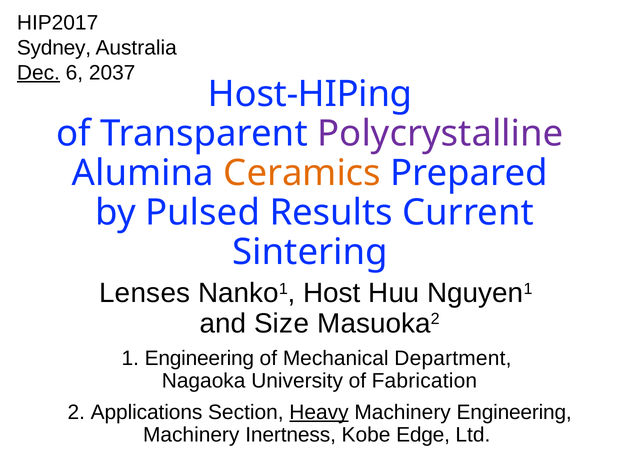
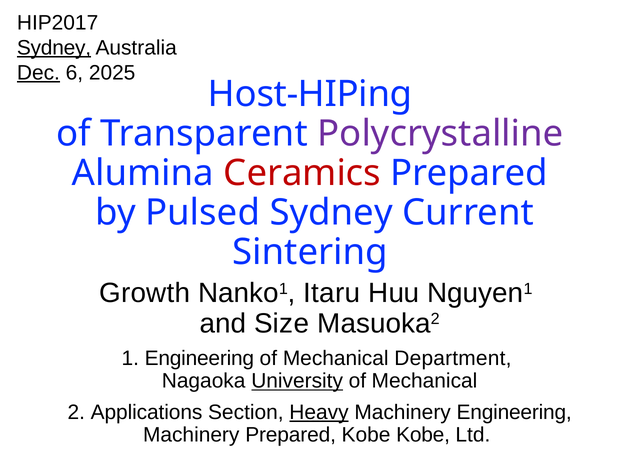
Sydney at (54, 48) underline: none -> present
2037: 2037 -> 2025
Ceramics colour: orange -> red
Pulsed Results: Results -> Sydney
Lenses: Lenses -> Growth
Host: Host -> Itaru
University underline: none -> present
Fabrication at (424, 381): Fabrication -> Mechanical
Machinery Inertness: Inertness -> Prepared
Kobe Edge: Edge -> Kobe
